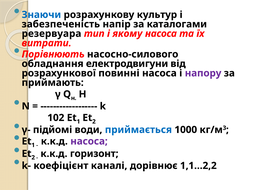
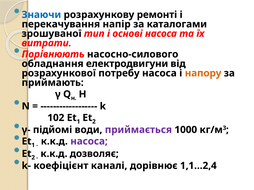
культур: культур -> ремонті
забезпеченість: забезпеченість -> перекачування
резервуара: резервуара -> зрошуваної
якому: якому -> основі
повинні: повинні -> потребу
напору colour: purple -> orange
приймається colour: blue -> purple
горизонт: горизонт -> дозволяє
1,1…2,2: 1,1…2,2 -> 1,1…2,4
